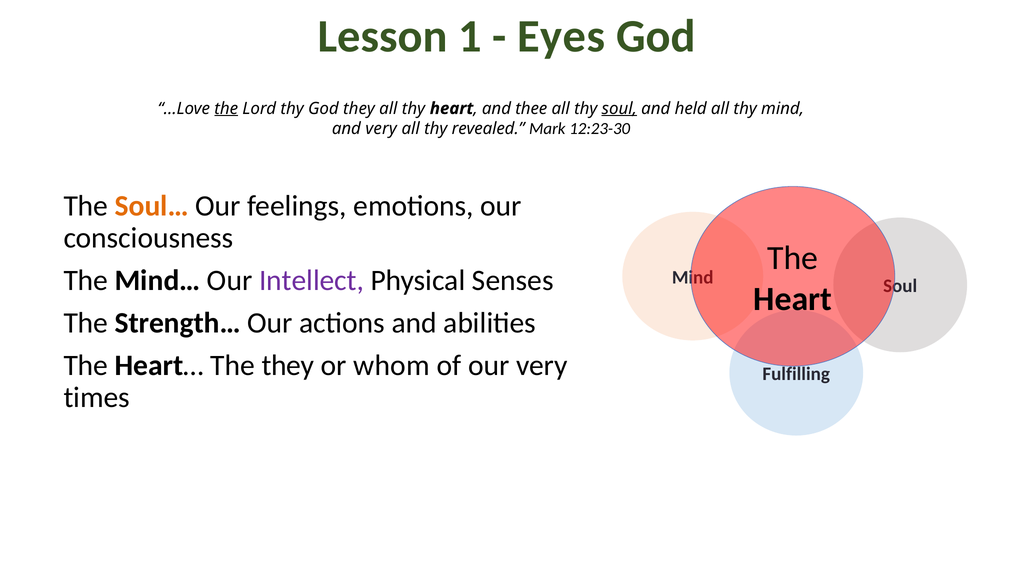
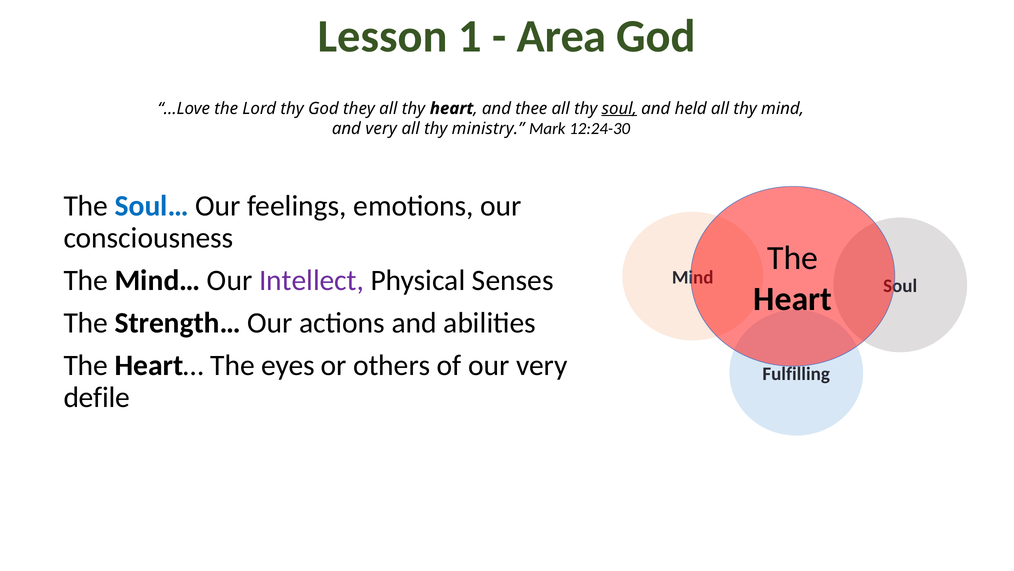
Eyes: Eyes -> Area
the at (226, 108) underline: present -> none
revealed: revealed -> ministry
12:23-30: 12:23-30 -> 12:24-30
Soul… colour: orange -> blue
The they: they -> eyes
whom: whom -> others
times: times -> defile
